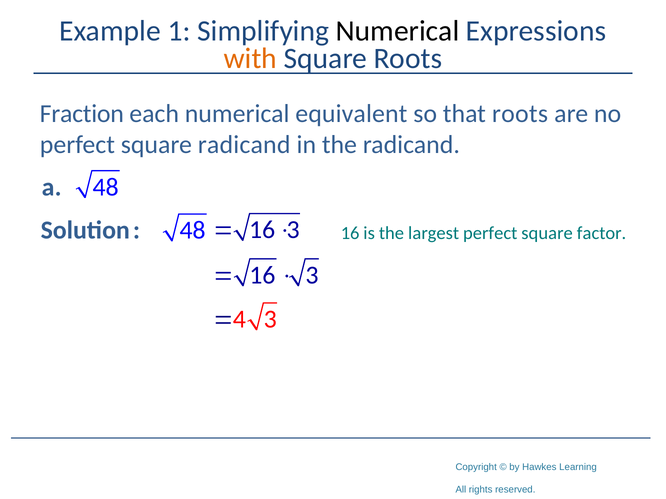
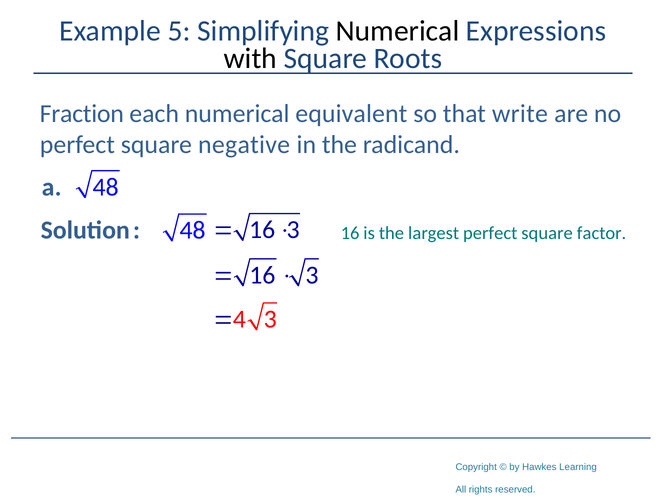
1: 1 -> 5
with colour: orange -> black
that roots: roots -> write
square radicand: radicand -> negative
